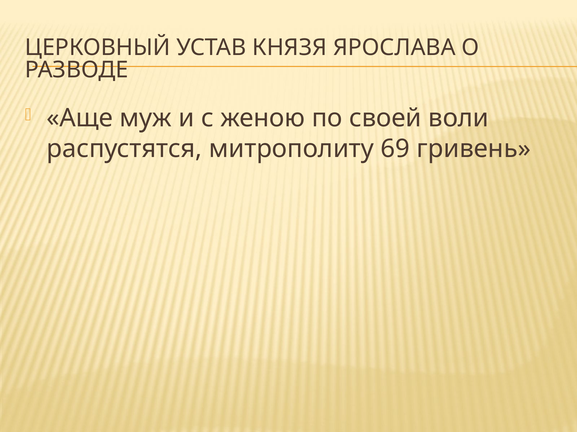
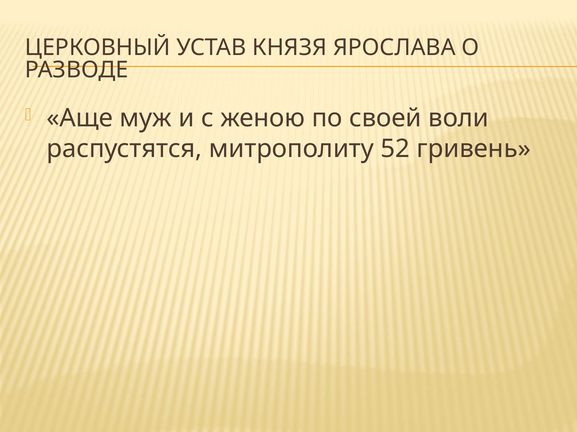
69: 69 -> 52
